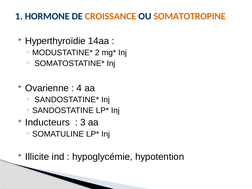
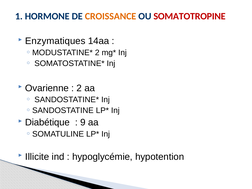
SOMATOTROPINE colour: orange -> red
Hyperthyroïdie: Hyperthyroïdie -> Enzymatiques
4 at (79, 88): 4 -> 2
Inducteurs: Inducteurs -> Diabétique
3: 3 -> 9
